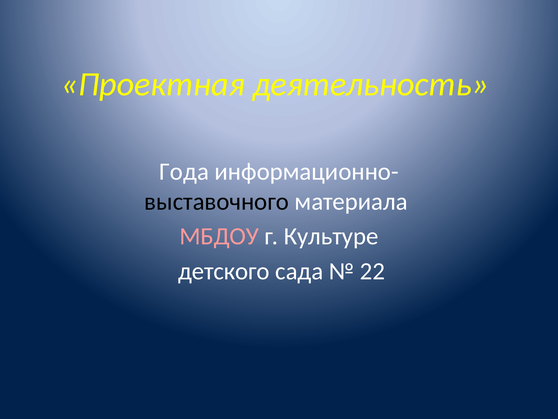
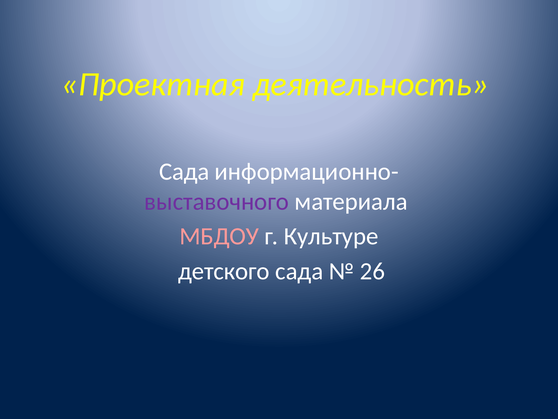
Года at (184, 172): Года -> Сада
выставочного colour: black -> purple
22: 22 -> 26
